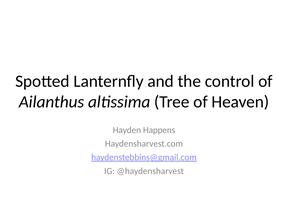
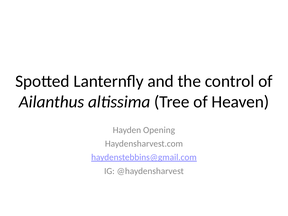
Happens: Happens -> Opening
